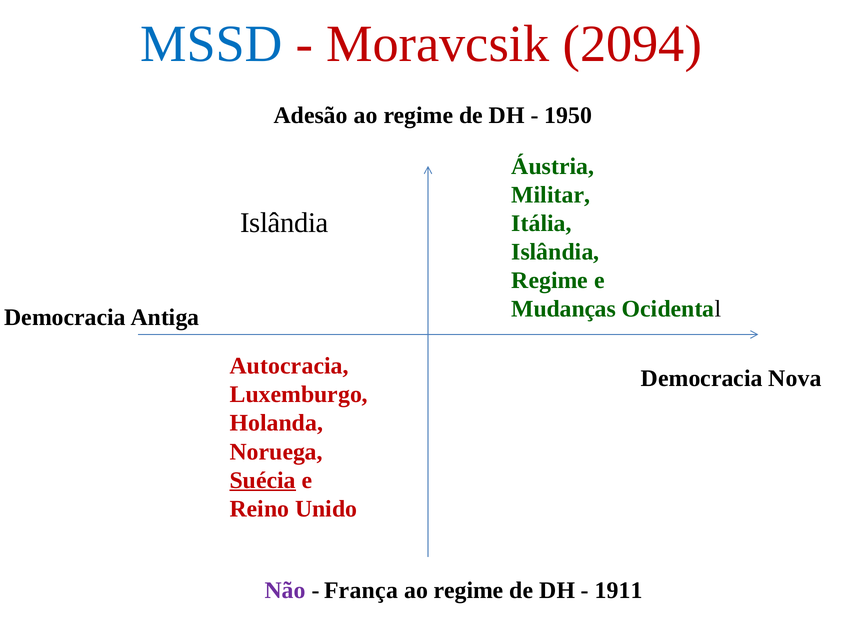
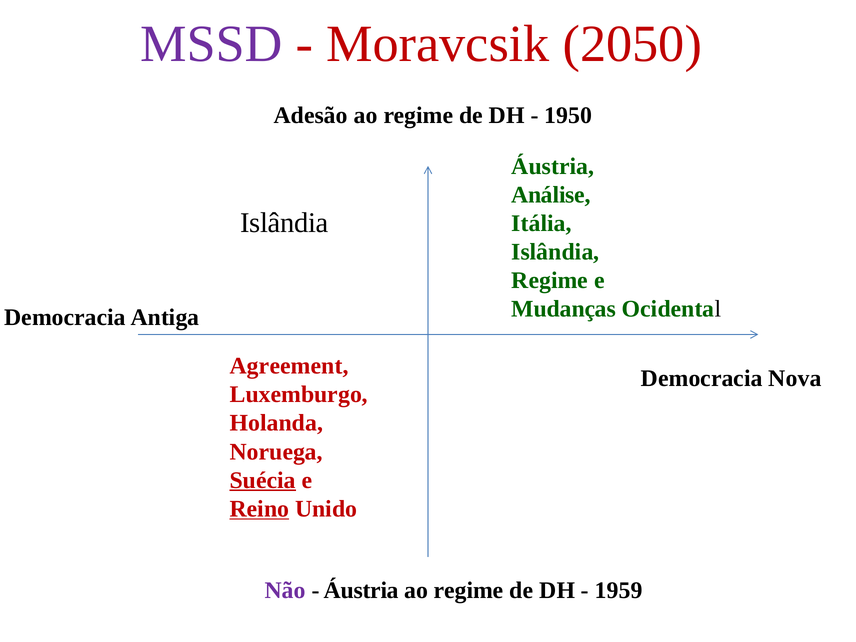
MSSD colour: blue -> purple
2094: 2094 -> 2050
Militar: Militar -> Análise
Autocracia: Autocracia -> Agreement
Reino underline: none -> present
França at (361, 591): França -> Áustria
1911: 1911 -> 1959
